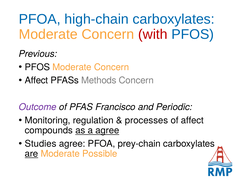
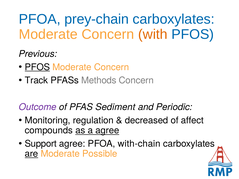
high-chain: high-chain -> prey-chain
with colour: red -> orange
PFOS at (37, 67) underline: none -> present
Affect at (36, 81): Affect -> Track
Francisco: Francisco -> Sediment
processes: processes -> decreased
Studies: Studies -> Support
prey-chain: prey-chain -> with-chain
